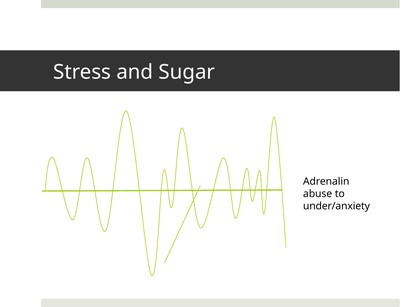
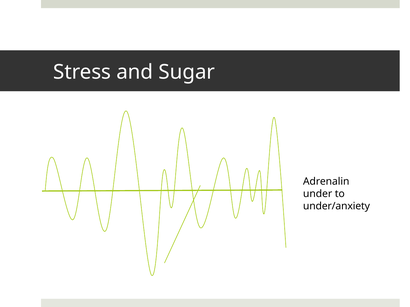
abuse: abuse -> under
